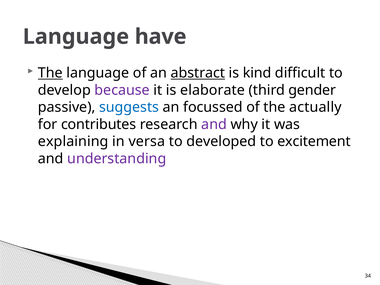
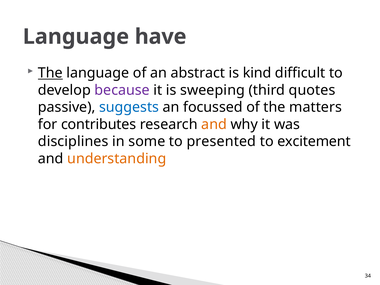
abstract underline: present -> none
elaborate: elaborate -> sweeping
gender: gender -> quotes
actually: actually -> matters
and at (214, 124) colour: purple -> orange
explaining: explaining -> disciplines
versa: versa -> some
developed: developed -> presented
understanding colour: purple -> orange
